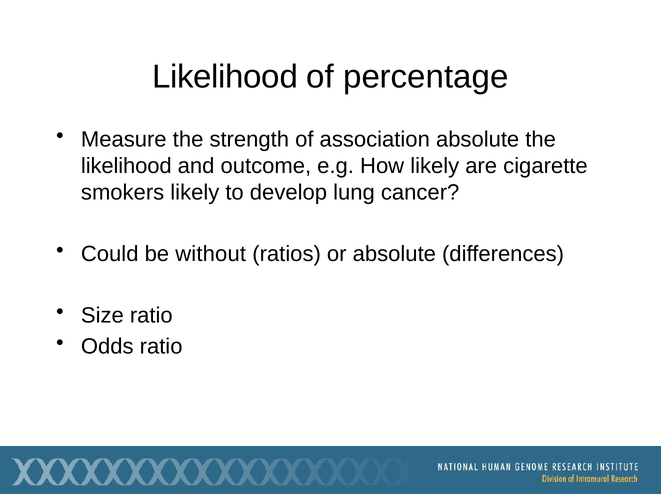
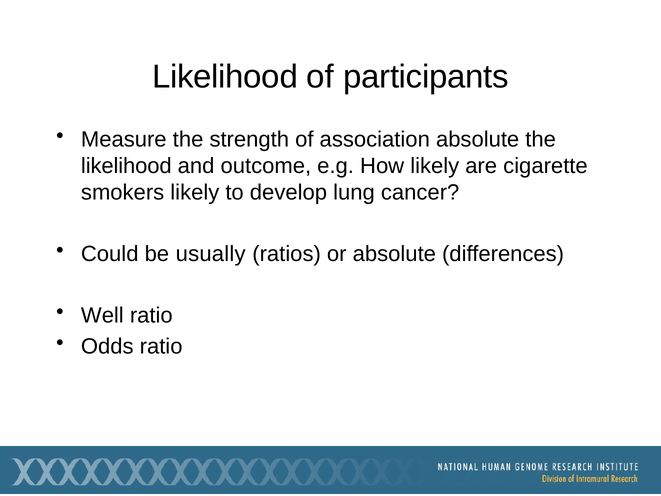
percentage: percentage -> participants
without: without -> usually
Size: Size -> Well
